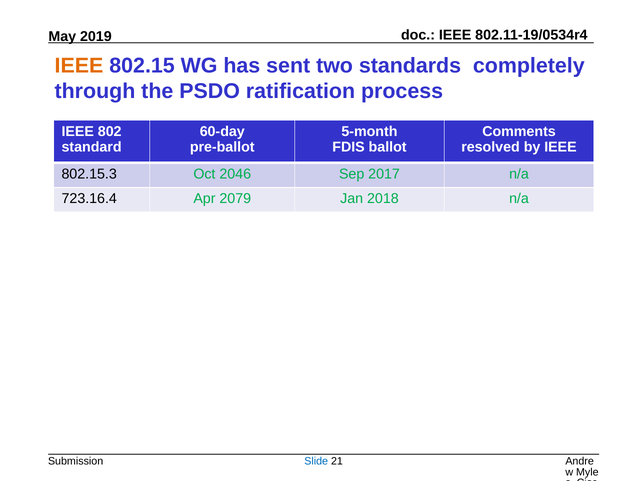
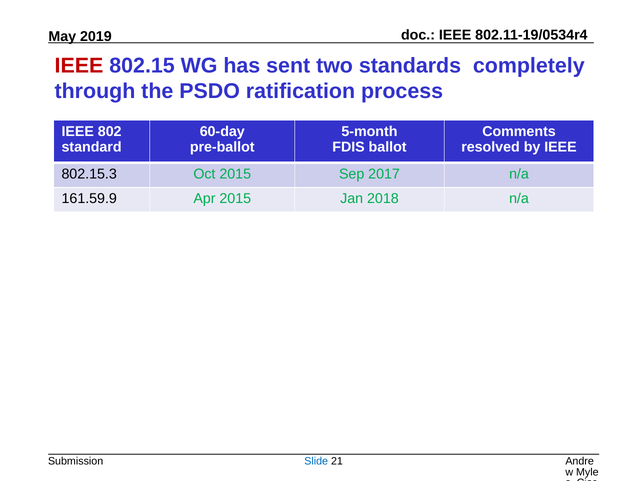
IEEE at (79, 66) colour: orange -> red
Oct 2046: 2046 -> 2015
723.16.4: 723.16.4 -> 161.59.9
Apr 2079: 2079 -> 2015
